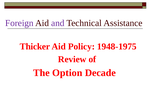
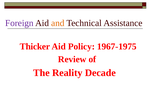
and colour: purple -> orange
1948-1975: 1948-1975 -> 1967-1975
Option: Option -> Reality
